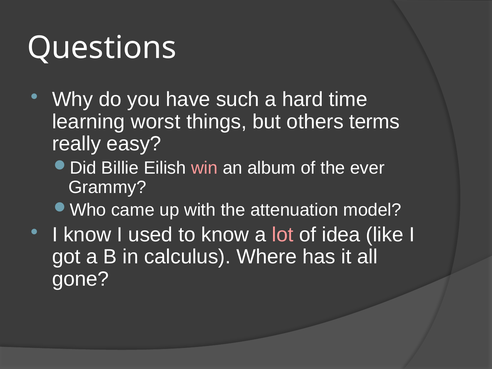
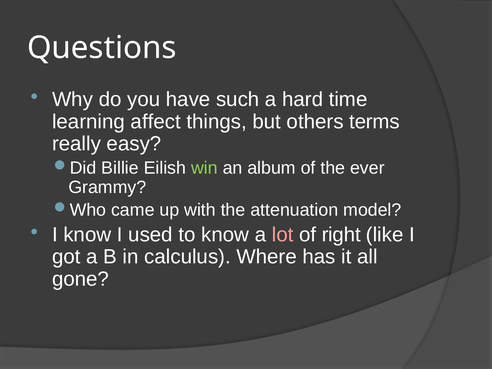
worst: worst -> affect
win colour: pink -> light green
idea: idea -> right
